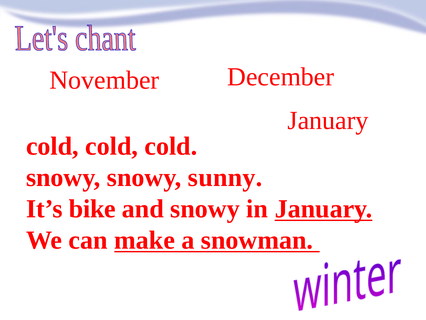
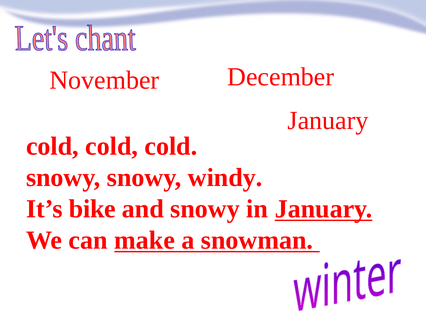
sunny: sunny -> windy
